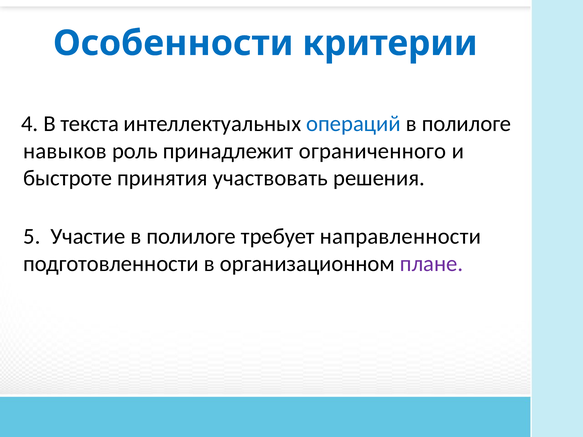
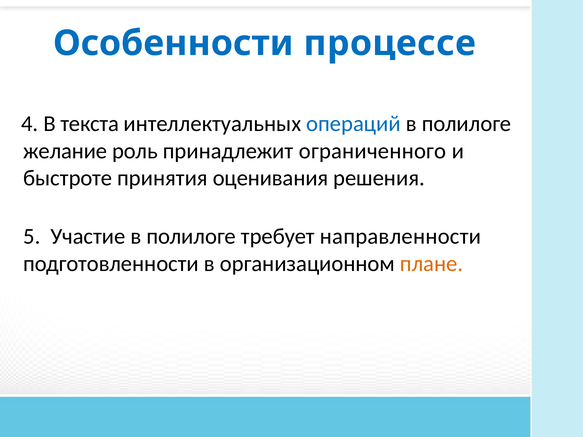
критерии: критерии -> процессе
навыков: навыков -> желание
участвовать: участвовать -> оценивания
плане colour: purple -> orange
